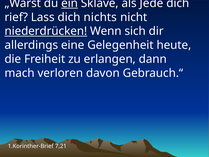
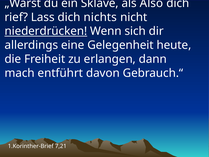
ein underline: present -> none
Jede: Jede -> Also
verloren: verloren -> entführt
